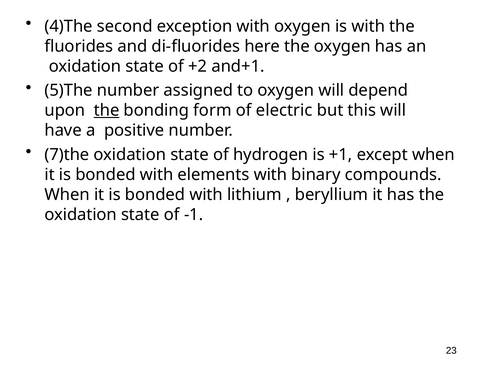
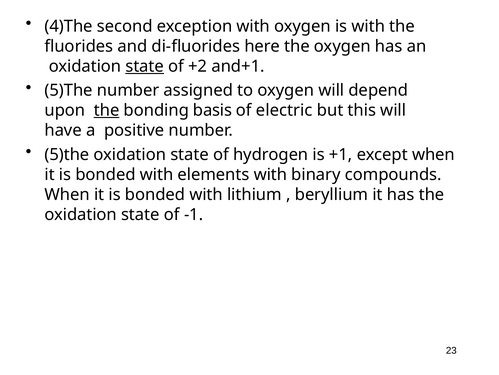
state at (145, 66) underline: none -> present
form: form -> basis
7)the at (67, 154): 7)the -> 5)the
